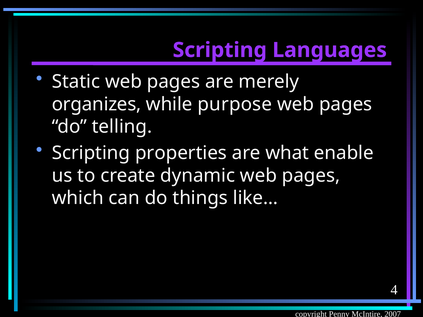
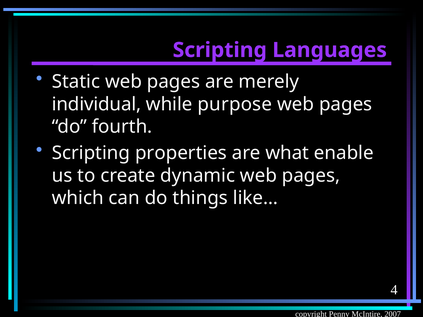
organizes: organizes -> individual
telling: telling -> fourth
